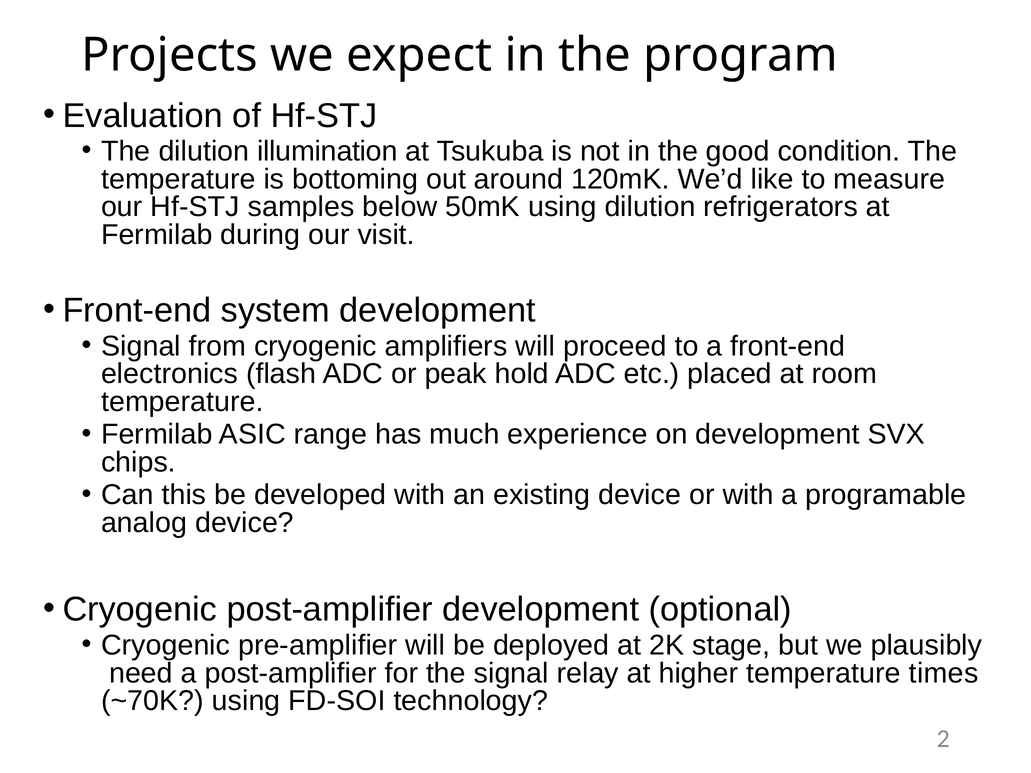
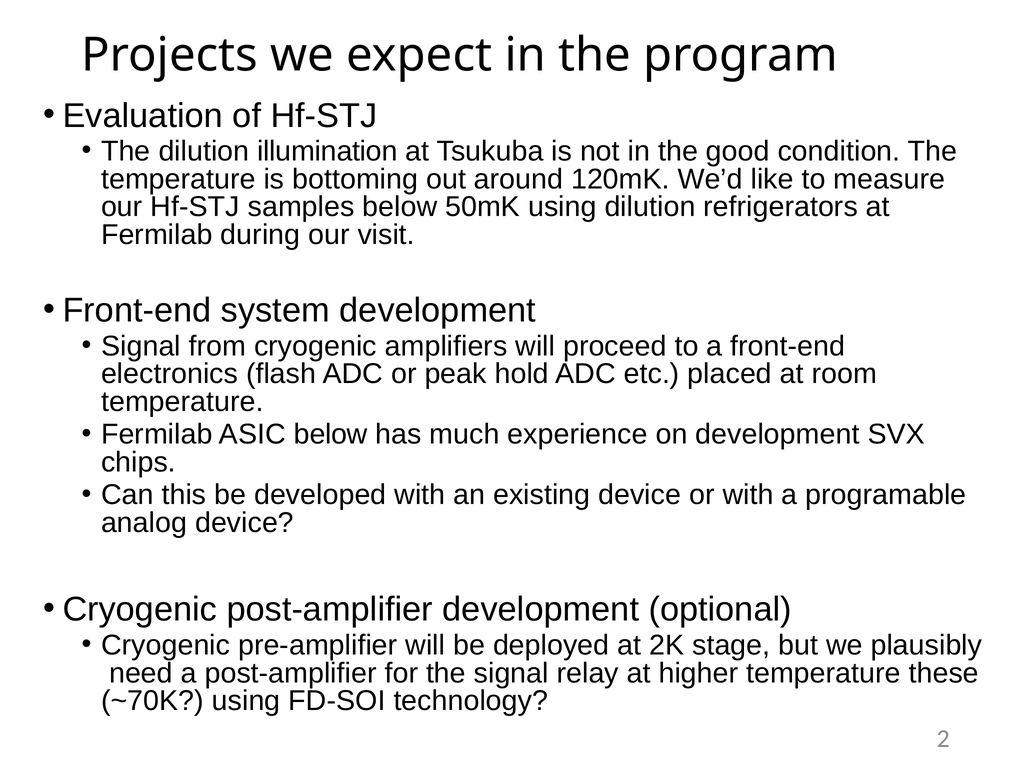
ASIC range: range -> below
times: times -> these
